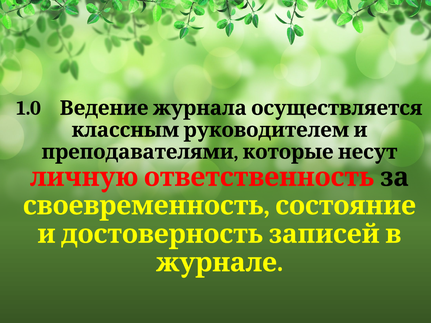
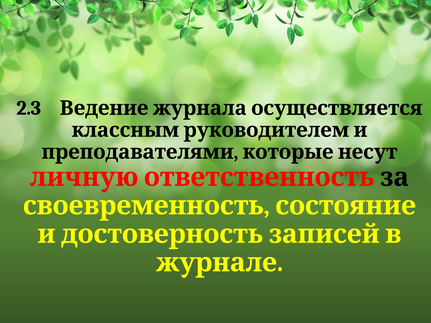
1.0: 1.0 -> 2.3
